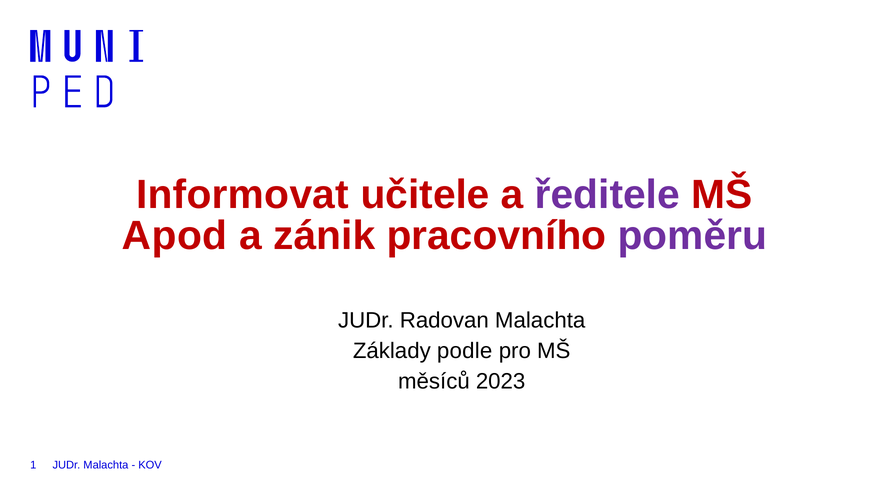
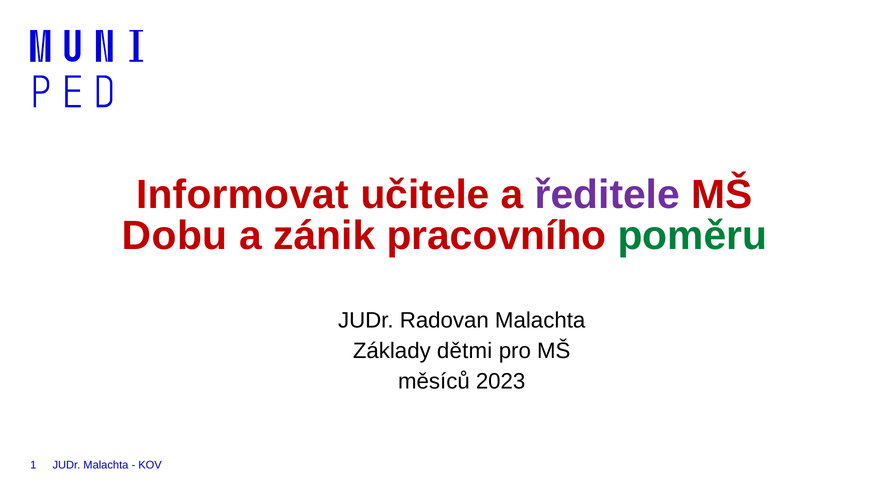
Apod: Apod -> Dobu
poměru colour: purple -> green
podle: podle -> dětmi
